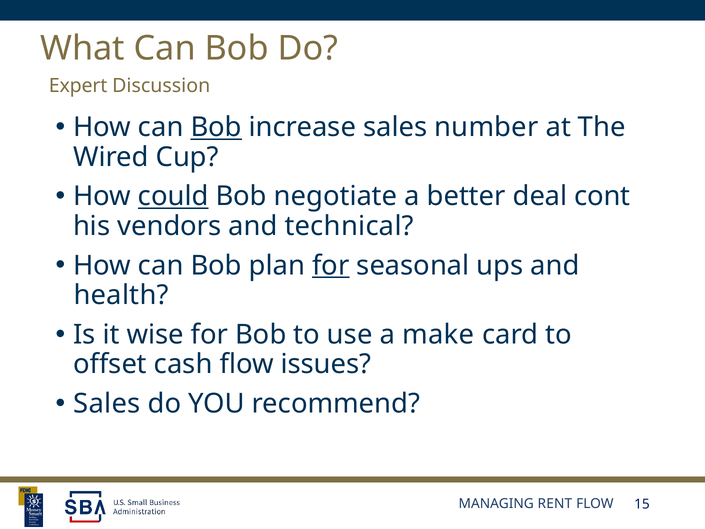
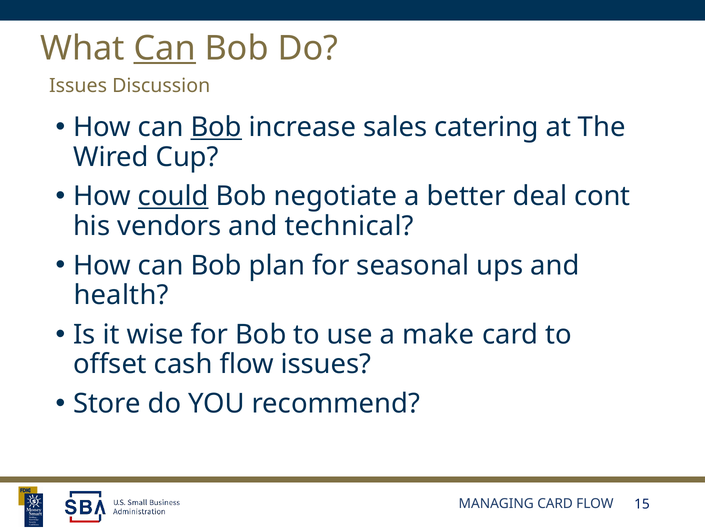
Can at (165, 48) underline: none -> present
Expert at (78, 86): Expert -> Issues
number: number -> catering
for at (331, 265) underline: present -> none
Sales at (107, 403): Sales -> Store
MANAGING RENT: RENT -> CARD
